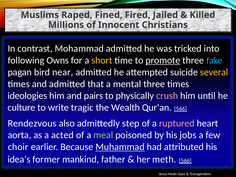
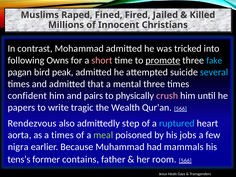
short colour: yellow -> pink
near: near -> peak
several colour: yellow -> light blue
ideologies: ideologies -> confident
culture: culture -> papers
ruptured colour: pink -> light blue
a acted: acted -> times
choir: choir -> nigra
Muhammad underline: present -> none
attributed: attributed -> mammals
idea’s: idea’s -> tens’s
mankind: mankind -> contains
meth: meth -> room
